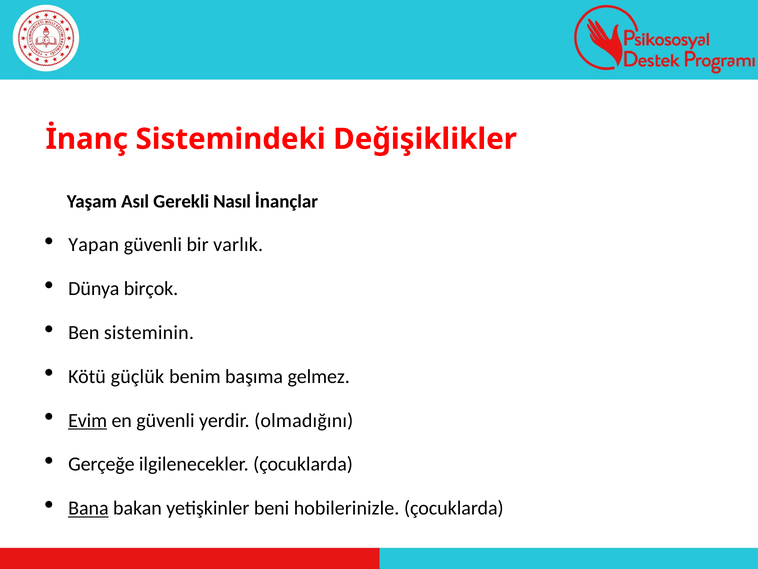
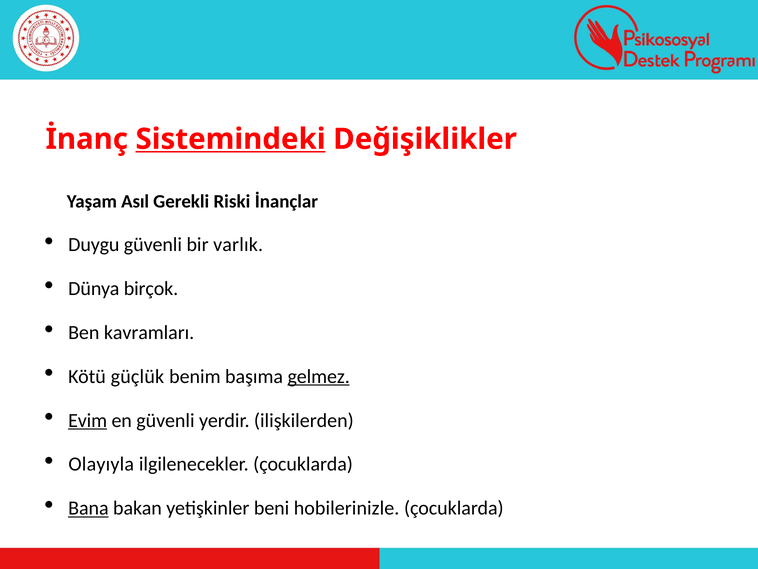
Sistemindeki underline: none -> present
Nasıl: Nasıl -> Riski
Yapan: Yapan -> Duygu
sisteminin: sisteminin -> kavramları
gelmez underline: none -> present
olmadığını: olmadığını -> ilişkilerden
Gerçeğe: Gerçeğe -> Olayıyla
